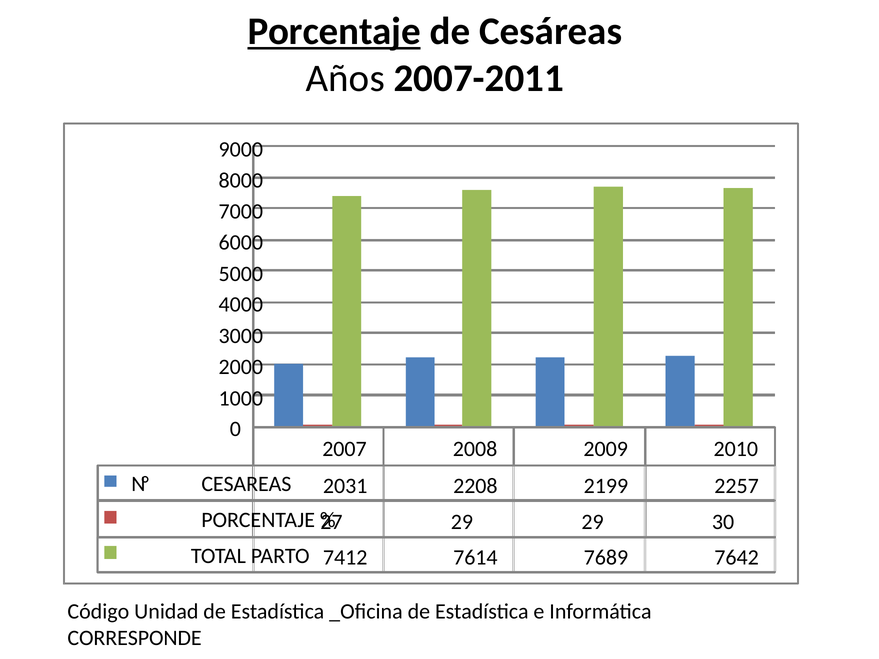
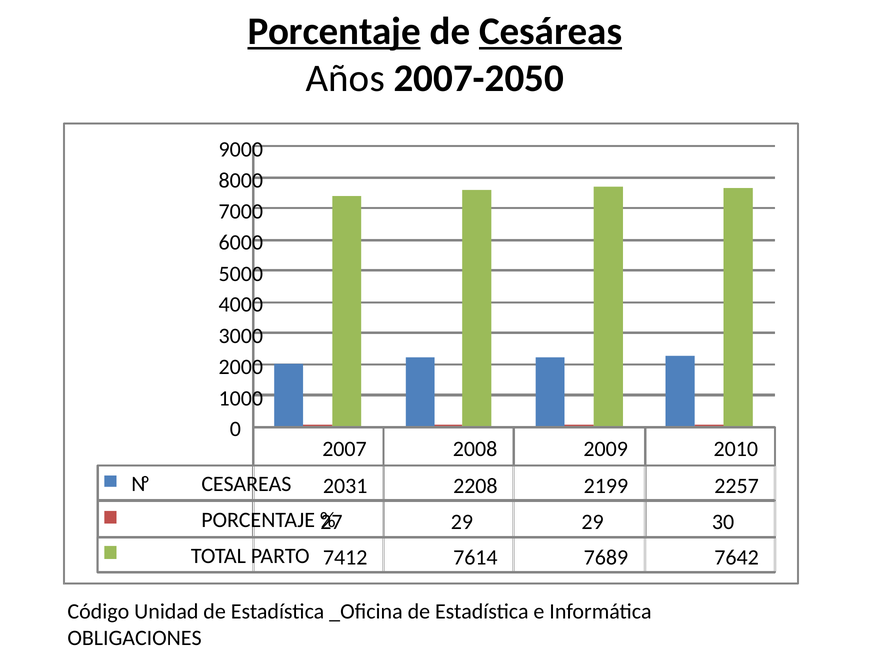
Cesáreas underline: none -> present
2007-2011: 2007-2011 -> 2007-2050
CORRESPONDE: CORRESPONDE -> OBLIGACIONES
